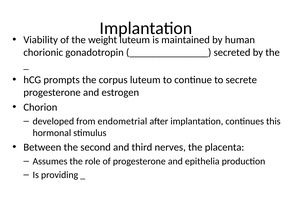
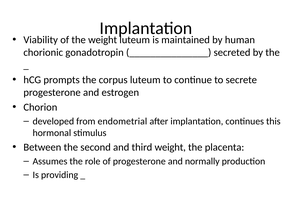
third nerves: nerves -> weight
epithelia: epithelia -> normally
